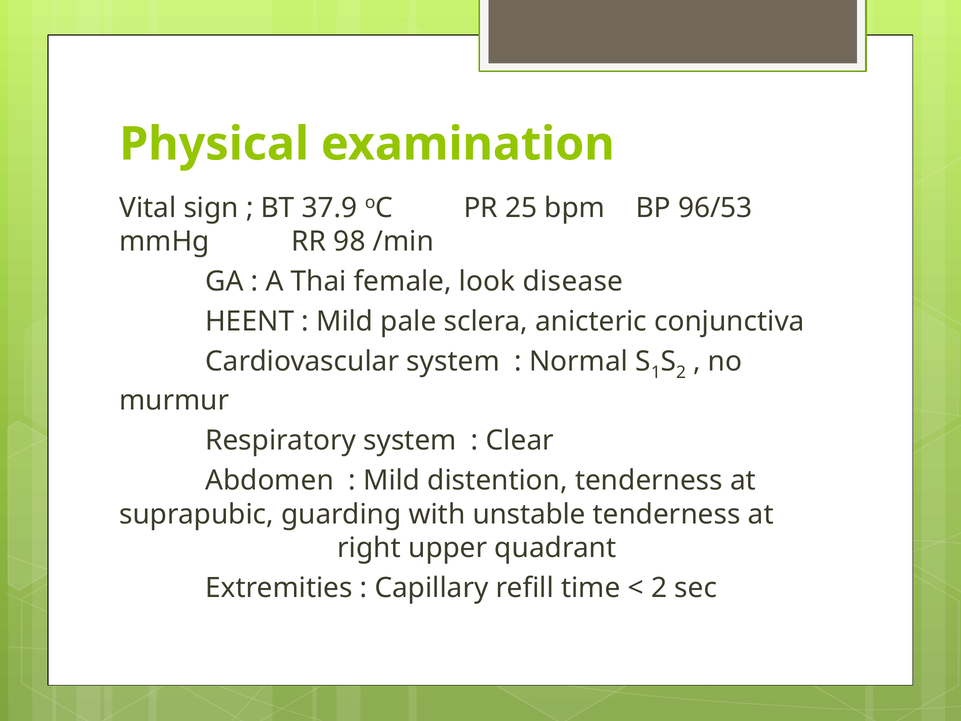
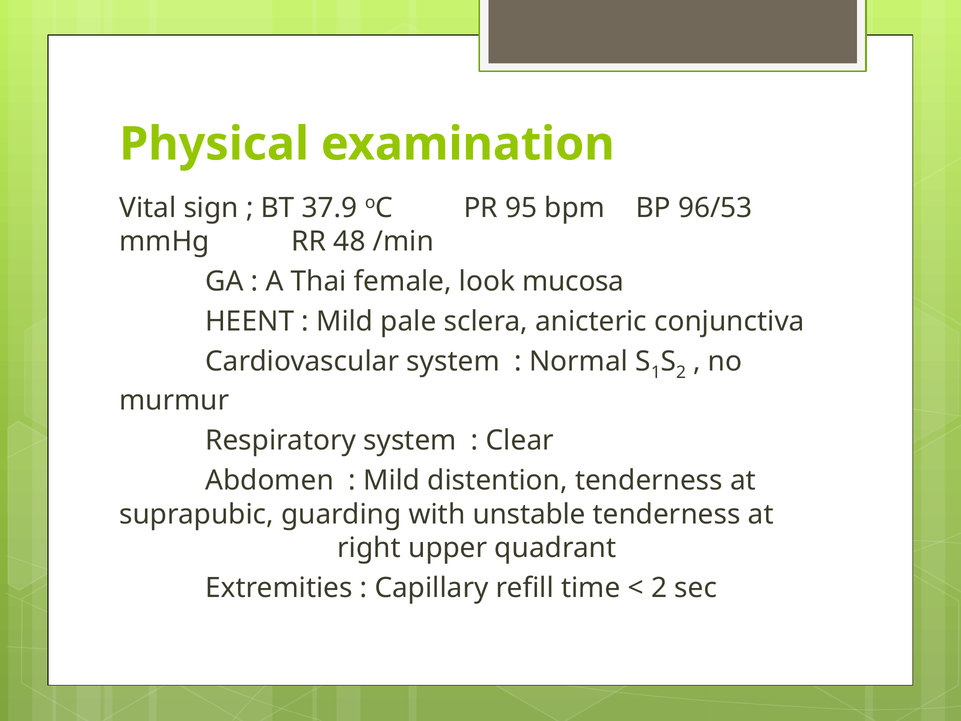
25: 25 -> 95
98: 98 -> 48
disease: disease -> mucosa
